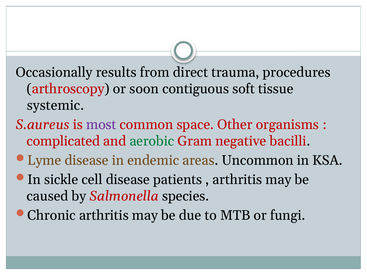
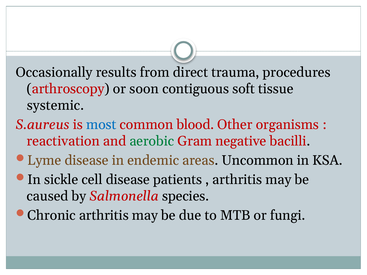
most colour: purple -> blue
space: space -> blood
complicated: complicated -> reactivation
